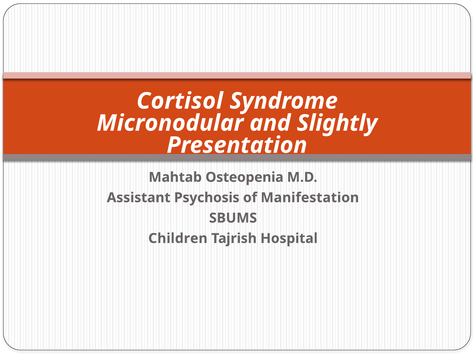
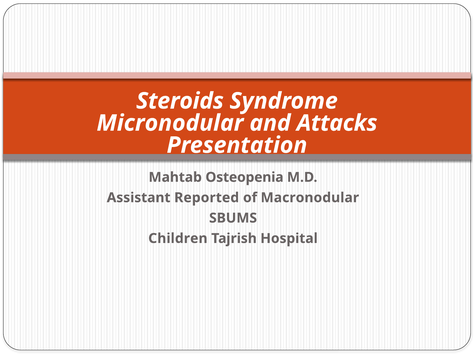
Cortisol: Cortisol -> Steroids
Slightly: Slightly -> Attacks
Psychosis: Psychosis -> Reported
Manifestation: Manifestation -> Macronodular
